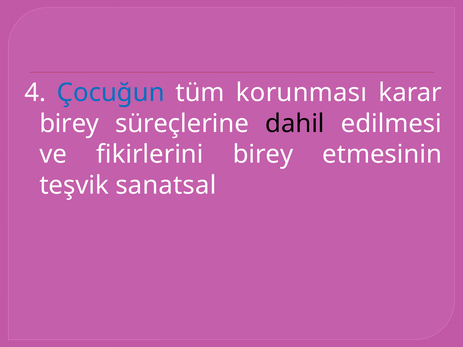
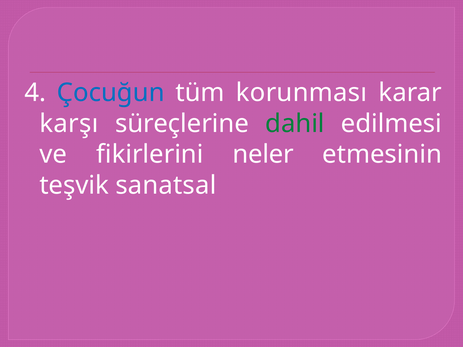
birey at (69, 124): birey -> karşı
dahil colour: black -> green
fikirlerini birey: birey -> neler
